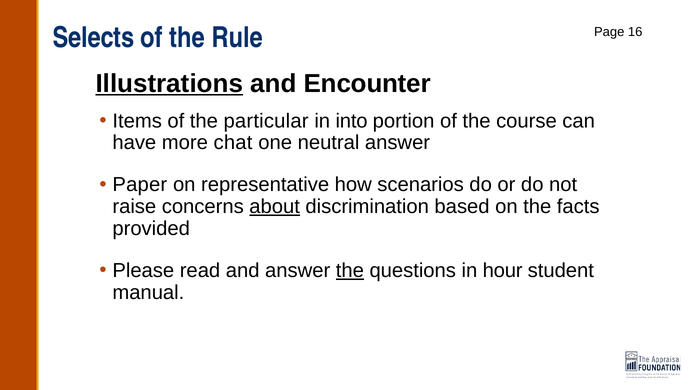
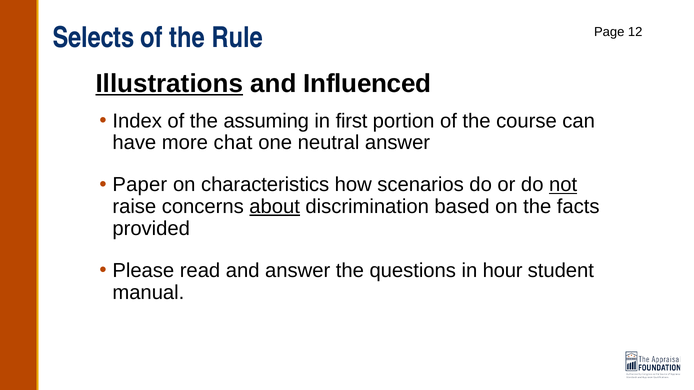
16: 16 -> 12
Encounter: Encounter -> Influenced
Items: Items -> Index
particular: particular -> assuming
into: into -> first
representative: representative -> characteristics
not underline: none -> present
the at (350, 271) underline: present -> none
